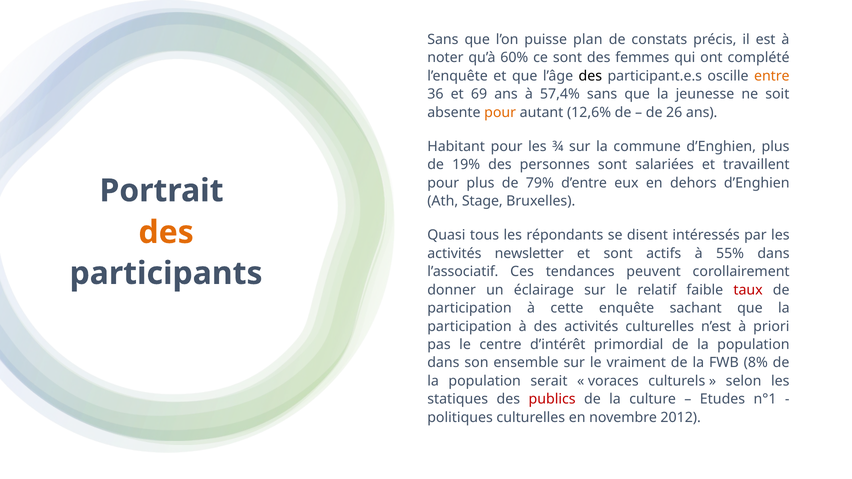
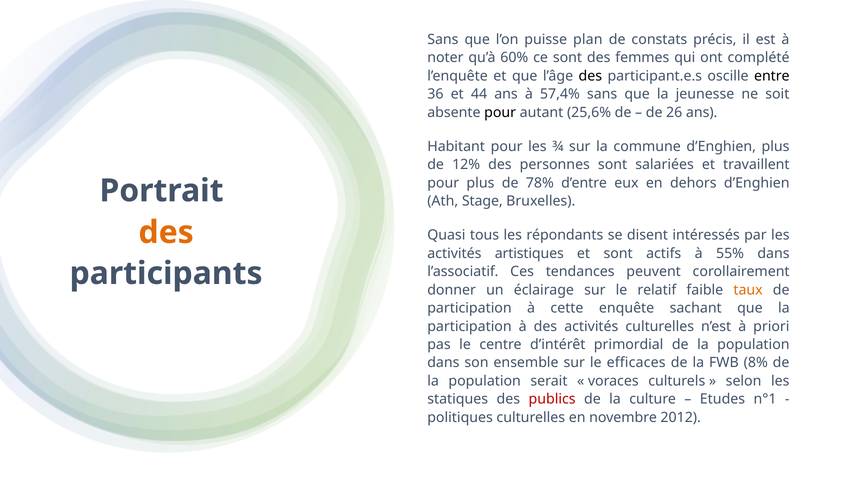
entre colour: orange -> black
69: 69 -> 44
pour at (500, 112) colour: orange -> black
12,6%: 12,6% -> 25,6%
19%: 19% -> 12%
79%: 79% -> 78%
newsletter: newsletter -> artistiques
taux colour: red -> orange
vraiment: vraiment -> efficaces
